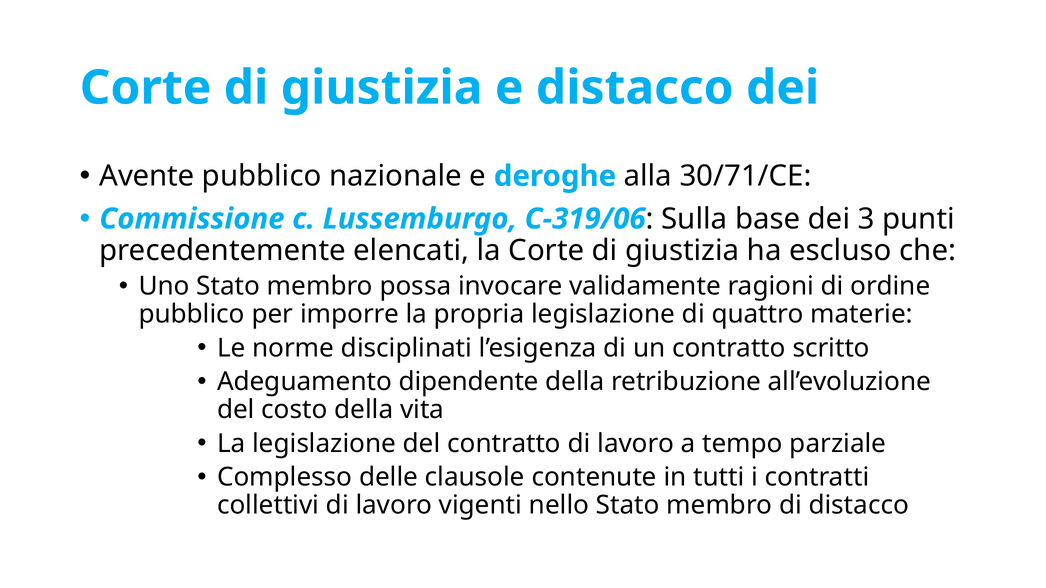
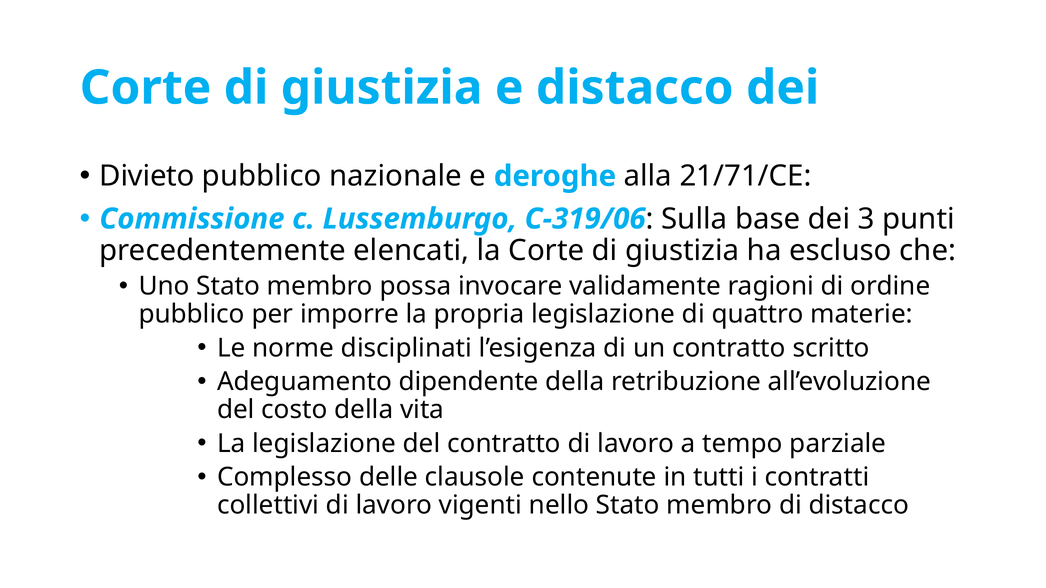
Avente: Avente -> Divieto
30/71/CE: 30/71/CE -> 21/71/CE
